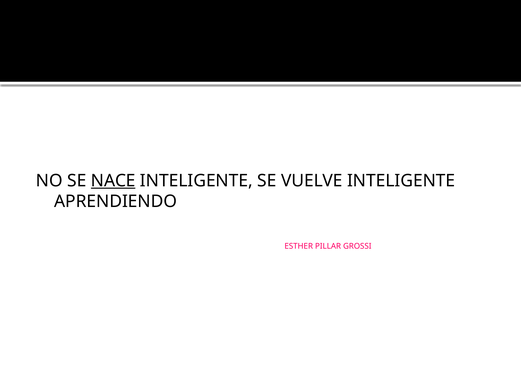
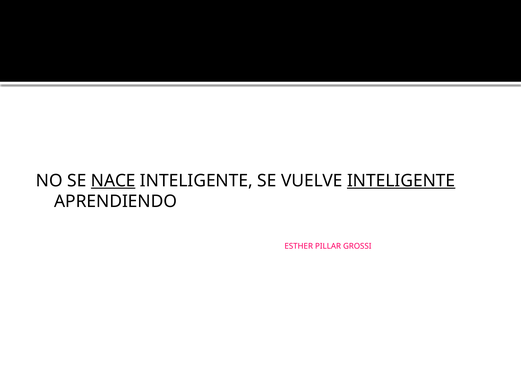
INTELIGENTE at (401, 181) underline: none -> present
